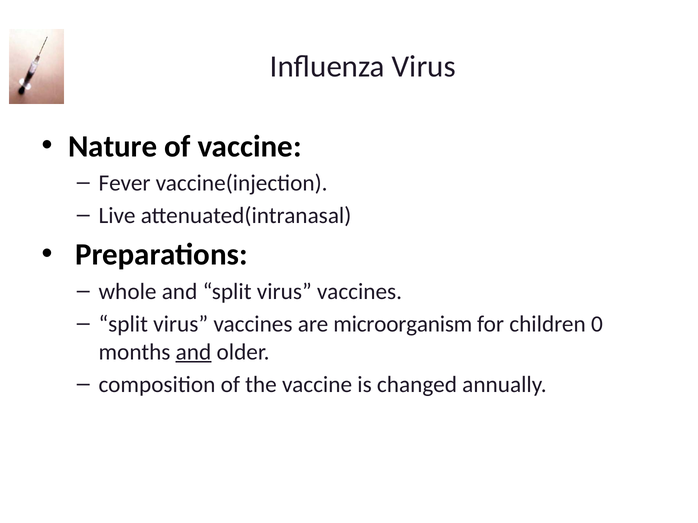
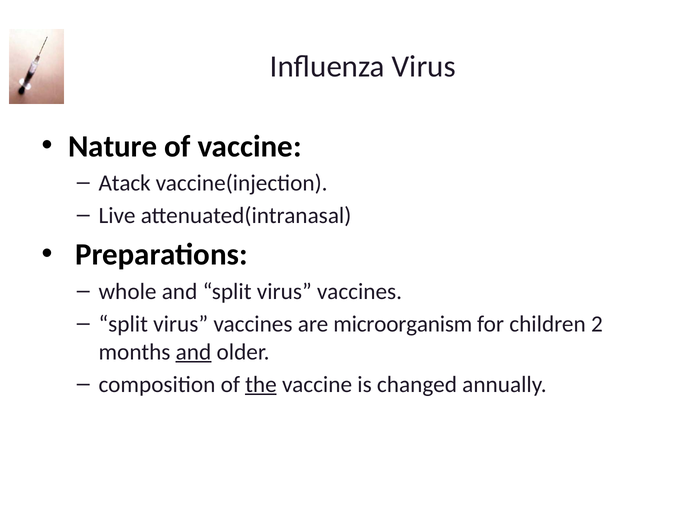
Fever: Fever -> Atack
0: 0 -> 2
the underline: none -> present
